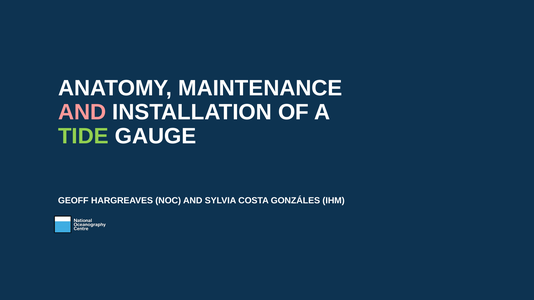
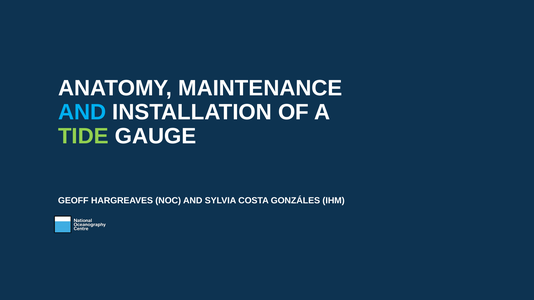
AND at (82, 112) colour: pink -> light blue
